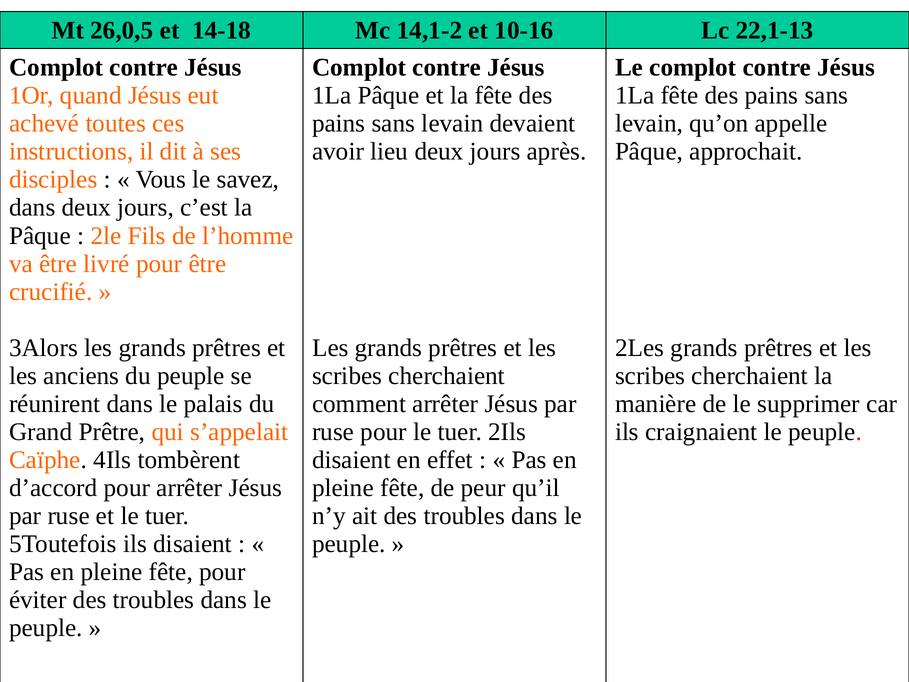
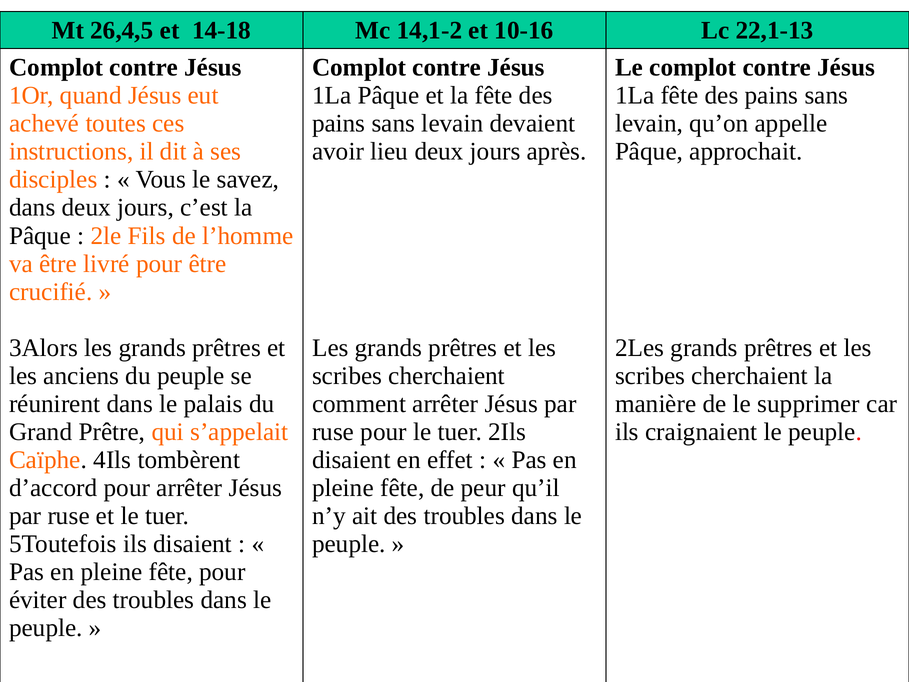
26,0,5: 26,0,5 -> 26,4,5
